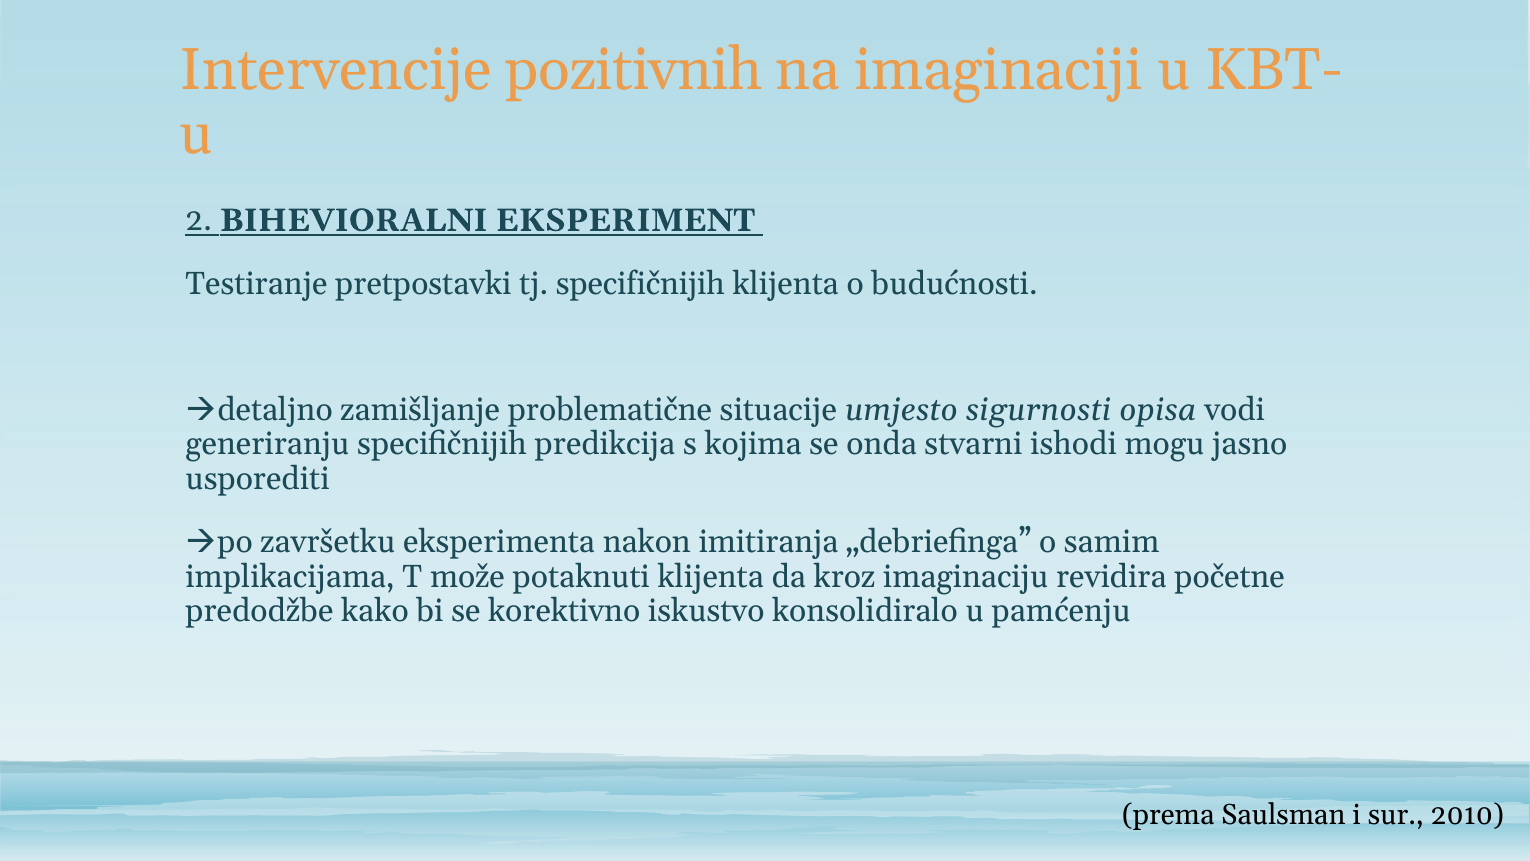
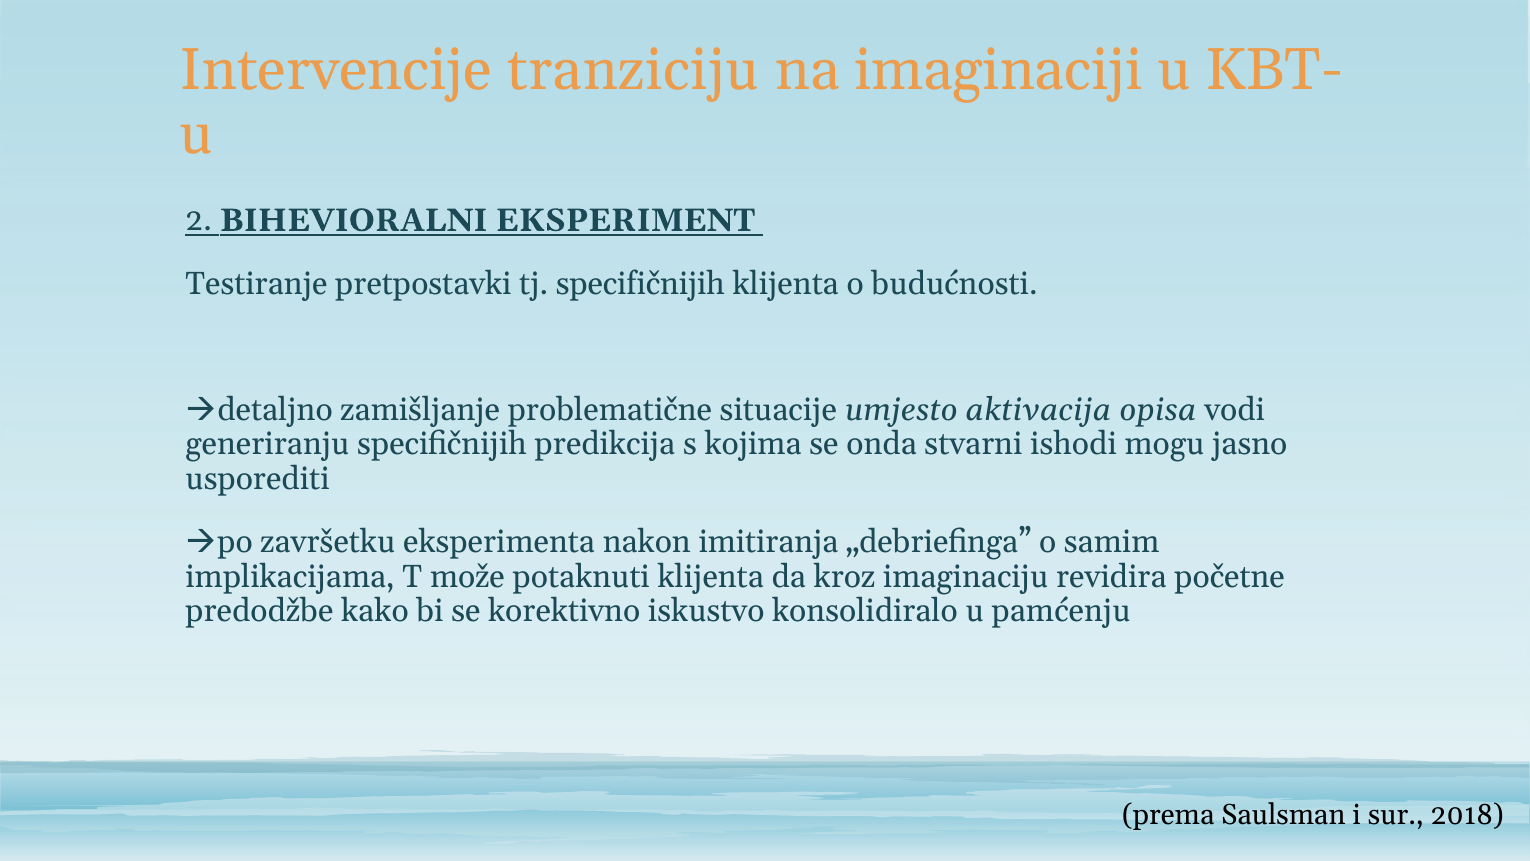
pozitivnih: pozitivnih -> tranziciju
sigurnosti: sigurnosti -> aktivacija
2010: 2010 -> 2018
